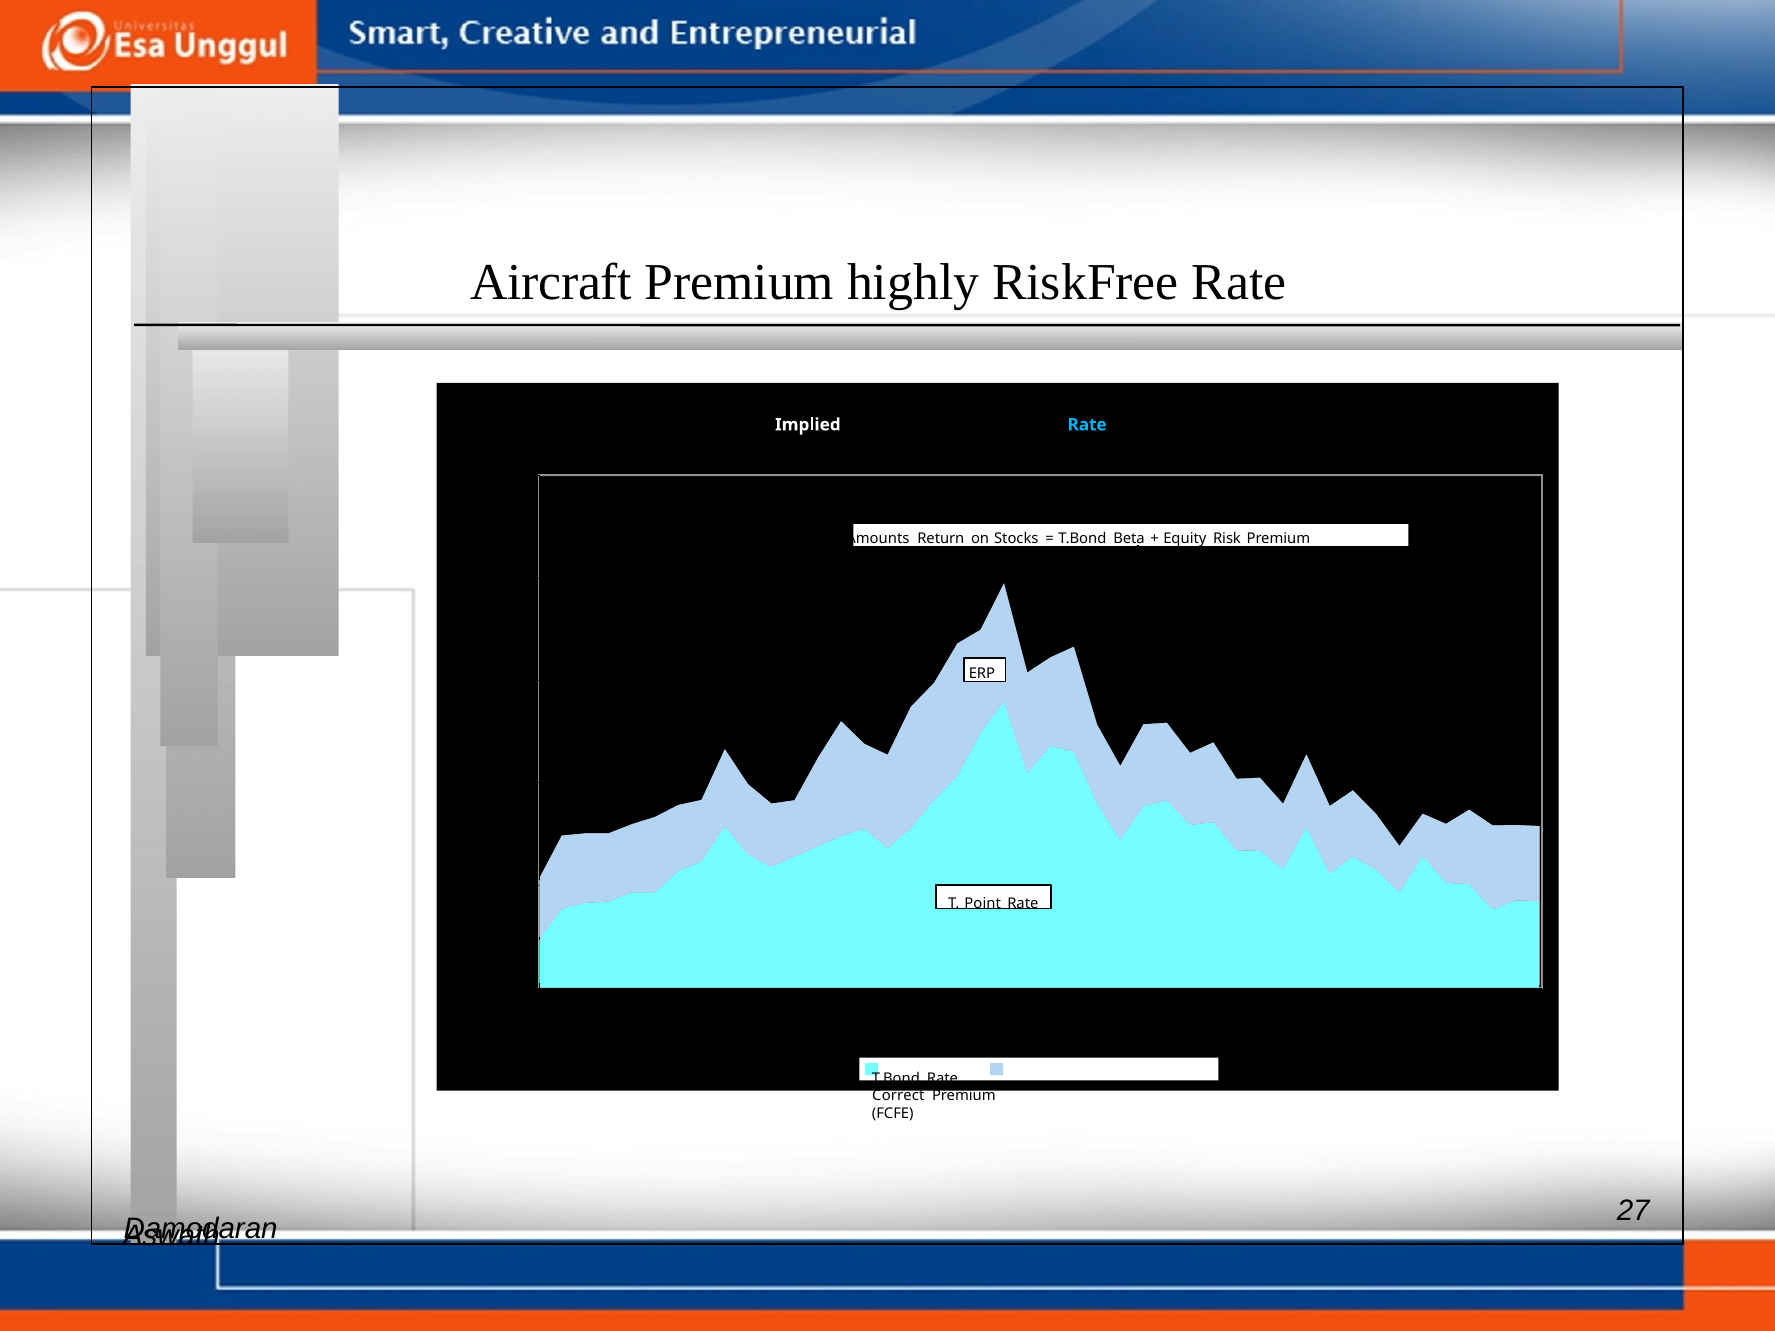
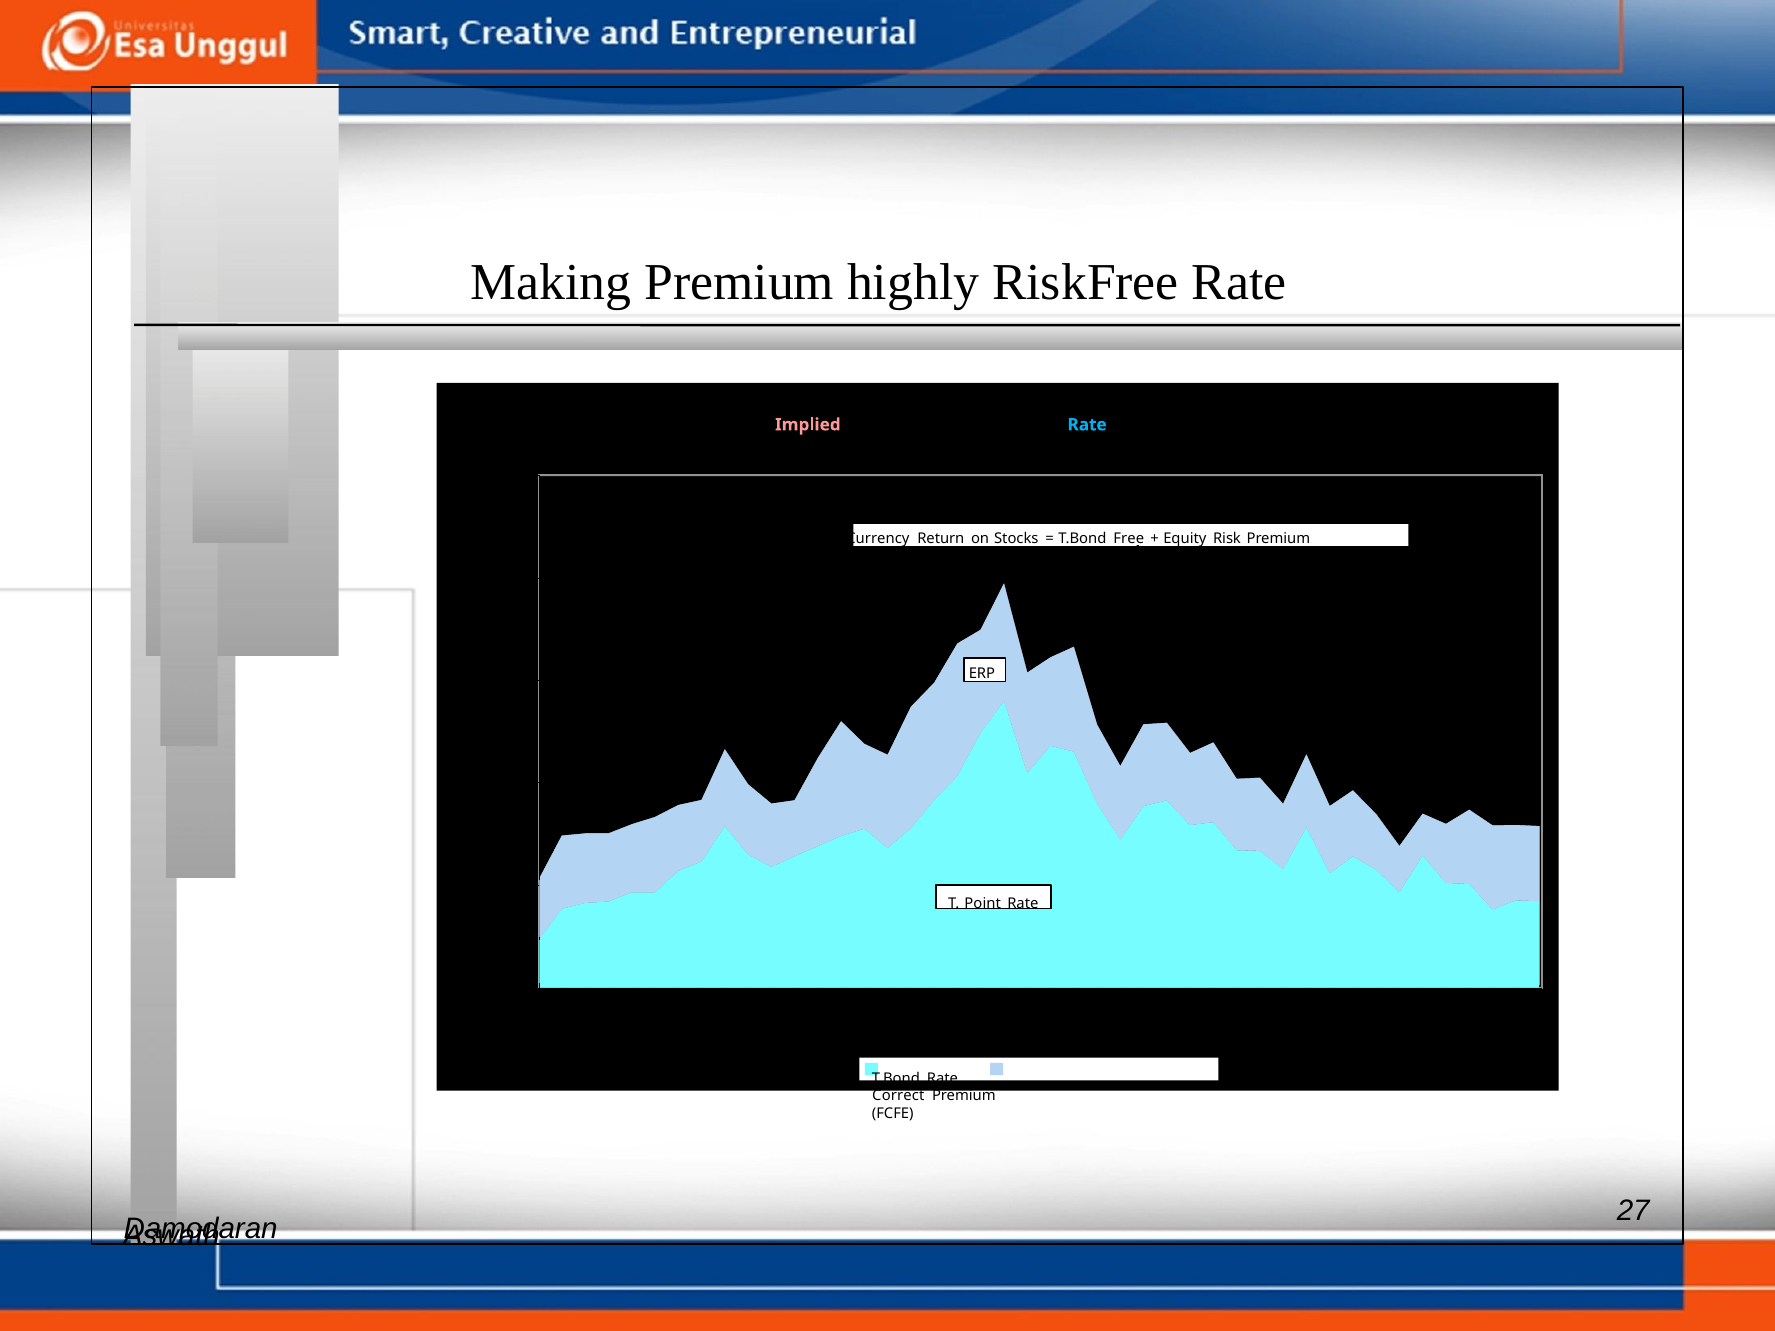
Aircraft: Aircraft -> Making
Implied colour: white -> pink
Amounts: Amounts -> Currency
Beta: Beta -> Free
